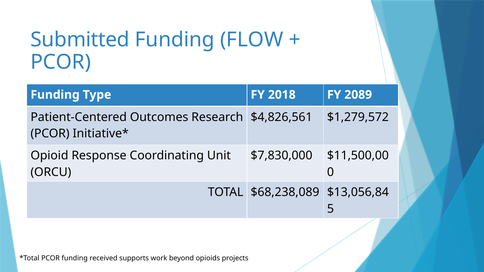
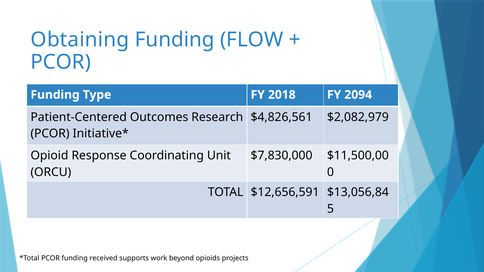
Submitted: Submitted -> Obtaining
2089: 2089 -> 2094
$1,279,572: $1,279,572 -> $2,082,979
$68,238,089: $68,238,089 -> $12,656,591
